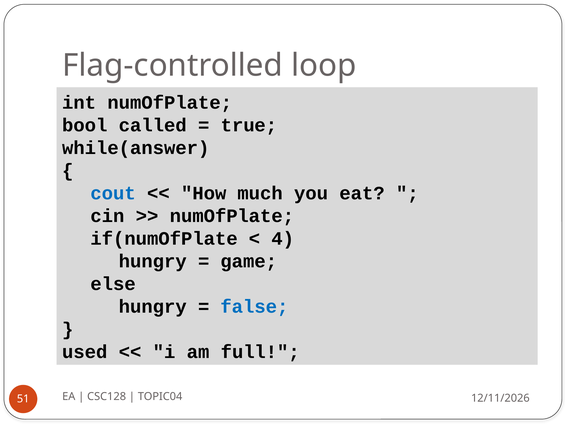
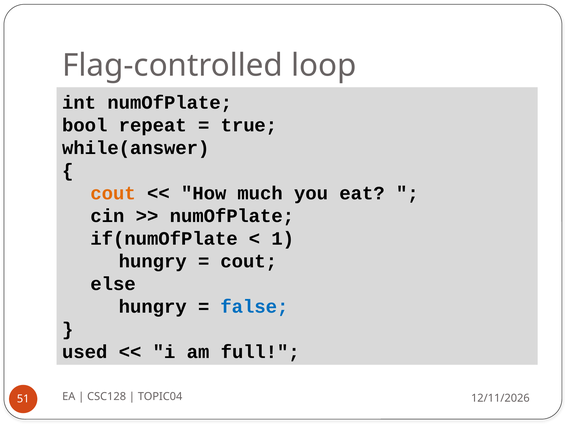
called: called -> repeat
cout at (113, 193) colour: blue -> orange
4: 4 -> 1
game at (249, 261): game -> cout
